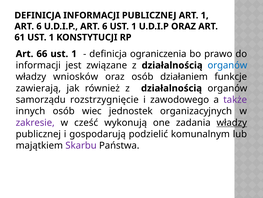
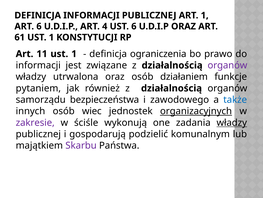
U.D.I.P ART 6: 6 -> 4
1 at (134, 26): 1 -> 6
66: 66 -> 11
organów at (227, 65) colour: blue -> purple
wniosków: wniosków -> utrwalona
zawierają: zawierają -> pytaniem
rozstrzygnięcie: rozstrzygnięcie -> bezpieczeństwa
także colour: purple -> blue
organizacyjnych underline: none -> present
cześć: cześć -> ściśle
